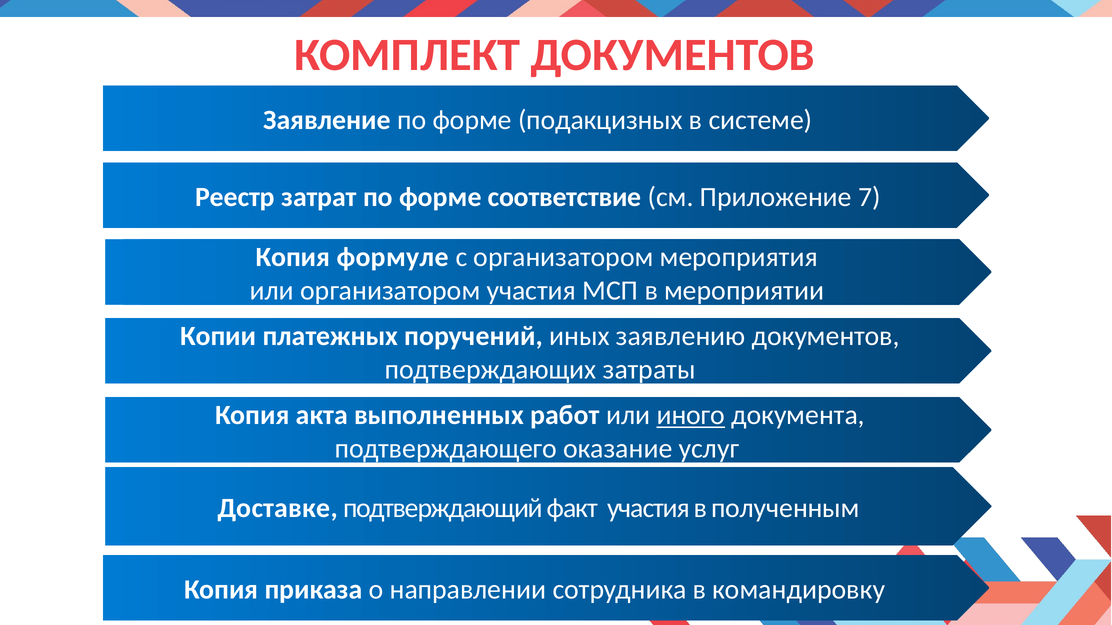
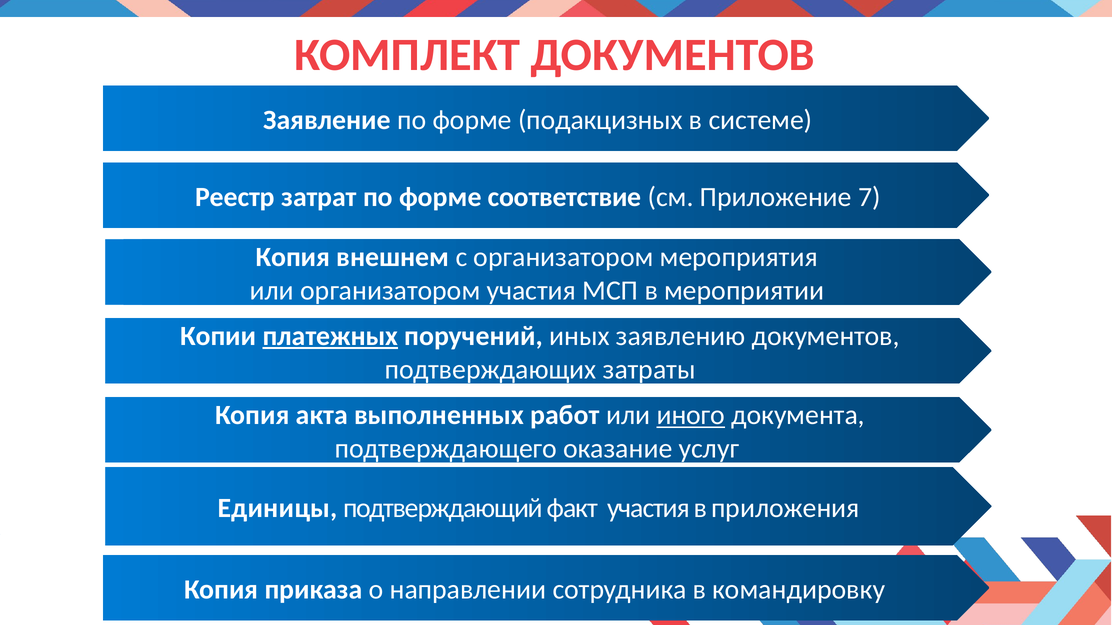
формуле: формуле -> внешнем
платежных underline: none -> present
Доставке: Доставке -> Единицы
полученным: полученным -> приложения
